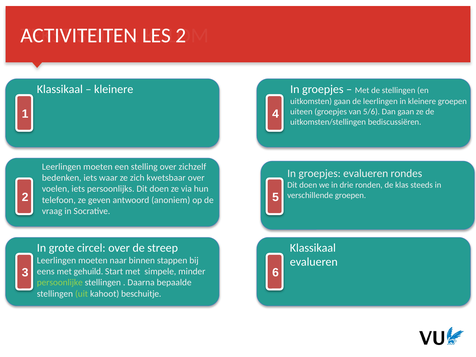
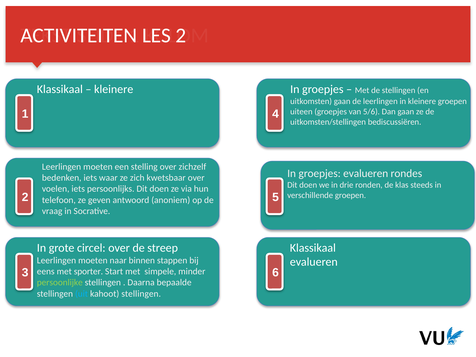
gehuild: gehuild -> sporter
uit colour: light green -> light blue
kahoot beschuitje: beschuitje -> stellingen
